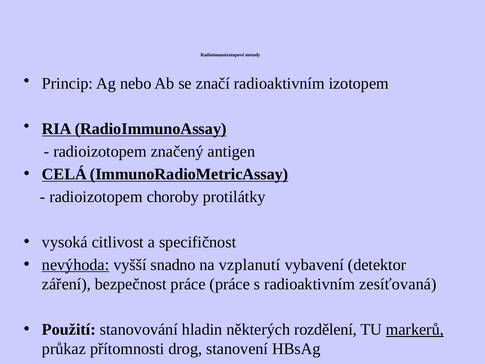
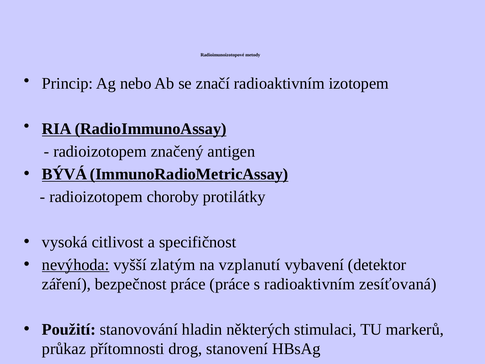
CELÁ: CELÁ -> BÝVÁ
snadno: snadno -> zlatým
rozdělení: rozdělení -> stimulaci
markerů underline: present -> none
